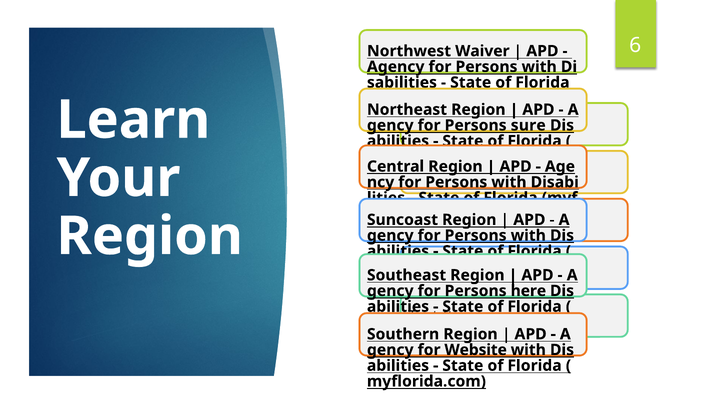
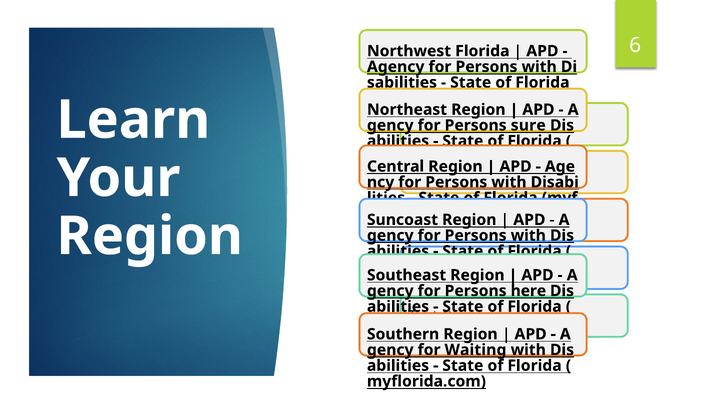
Northwest Waiver: Waiver -> Florida
Website: Website -> Waiting
